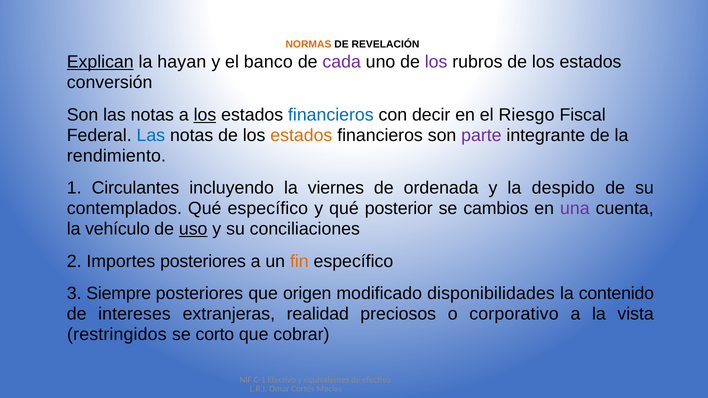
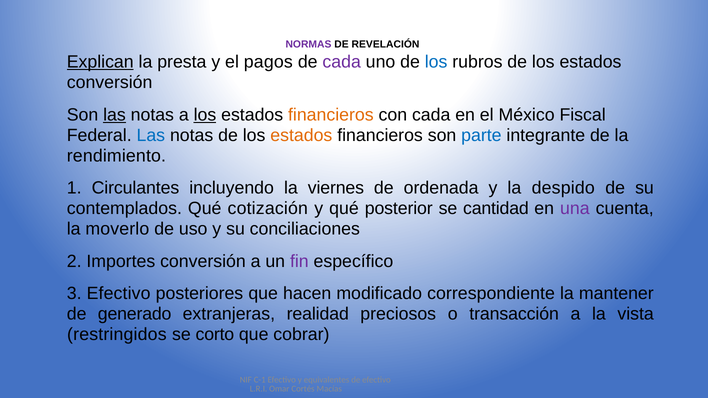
NORMAS colour: orange -> purple
hayan: hayan -> presta
banco: banco -> pagos
los at (436, 62) colour: purple -> blue
las at (115, 115) underline: none -> present
financieros at (331, 115) colour: blue -> orange
con decir: decir -> cada
Riesgo: Riesgo -> México
parte colour: purple -> blue
Qué específico: específico -> cotización
cambios: cambios -> cantidad
vehículo: vehículo -> moverlo
uso underline: present -> none
Importes posteriores: posteriores -> conversión
fin colour: orange -> purple
3 Siempre: Siempre -> Efectivo
origen: origen -> hacen
disponibilidades: disponibilidades -> correspondiente
contenido: contenido -> mantener
intereses: intereses -> generado
corporativo: corporativo -> transacción
